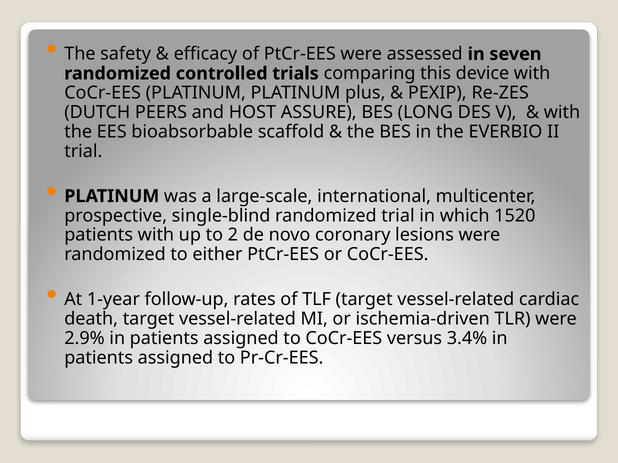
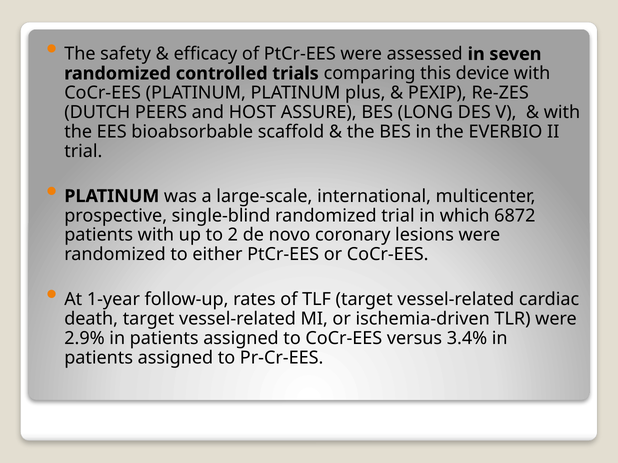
1520: 1520 -> 6872
